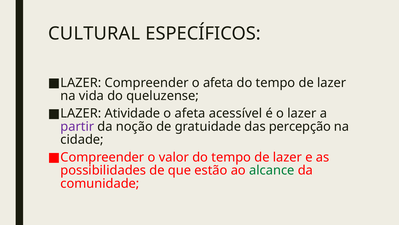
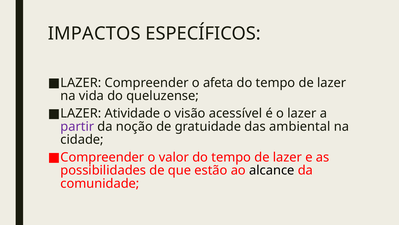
CULTURAL: CULTURAL -> IMPACTOS
afeta at (190, 113): afeta -> visão
percepção: percepção -> ambiental
alcance colour: green -> black
